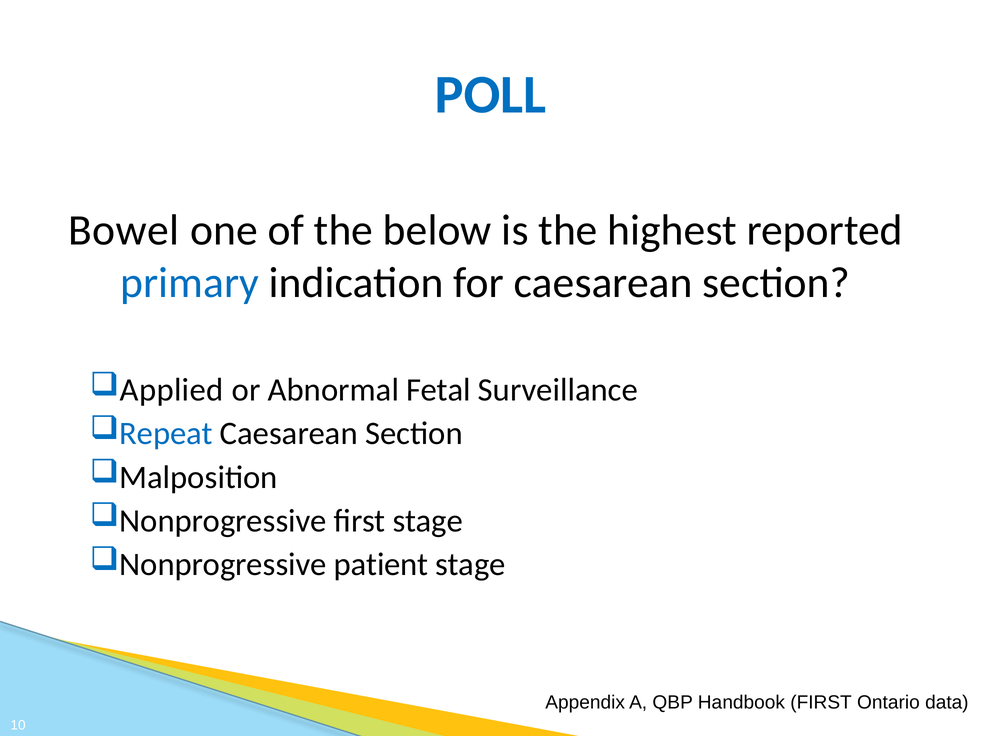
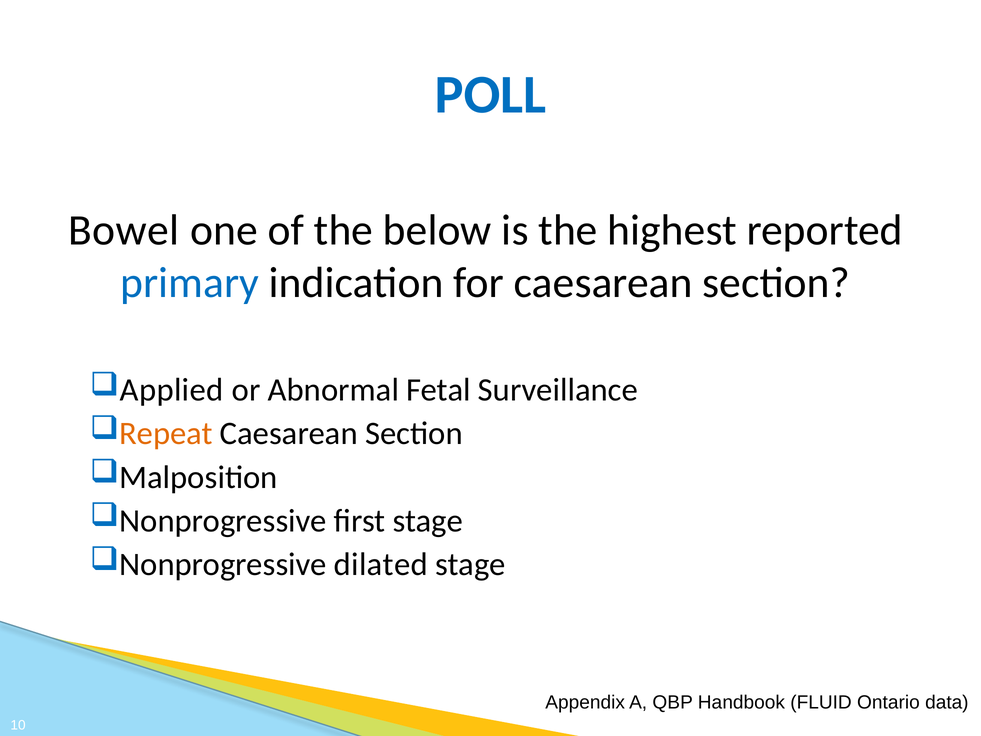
Repeat colour: blue -> orange
patient: patient -> dilated
Handbook FIRST: FIRST -> FLUID
